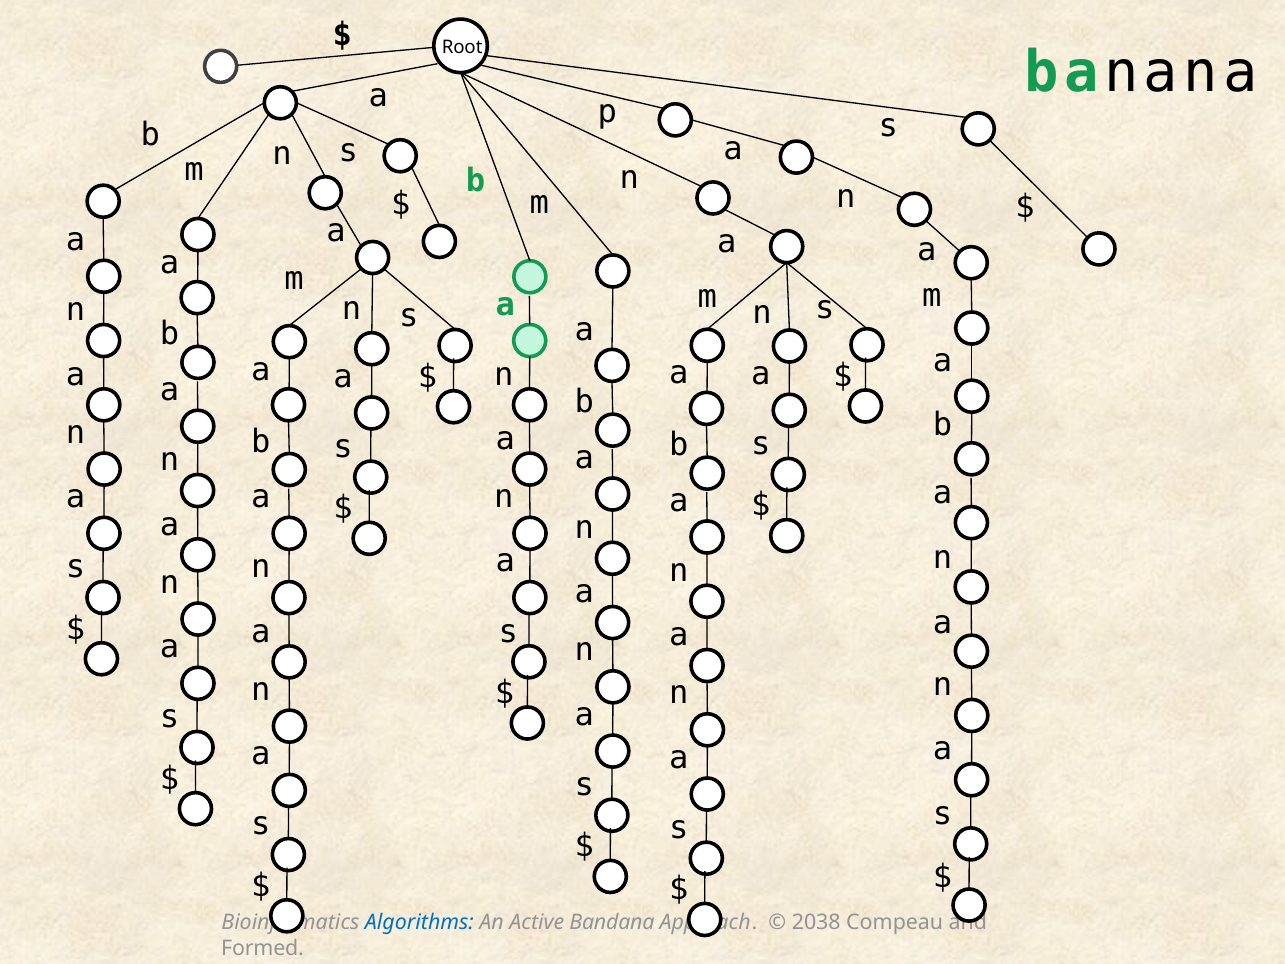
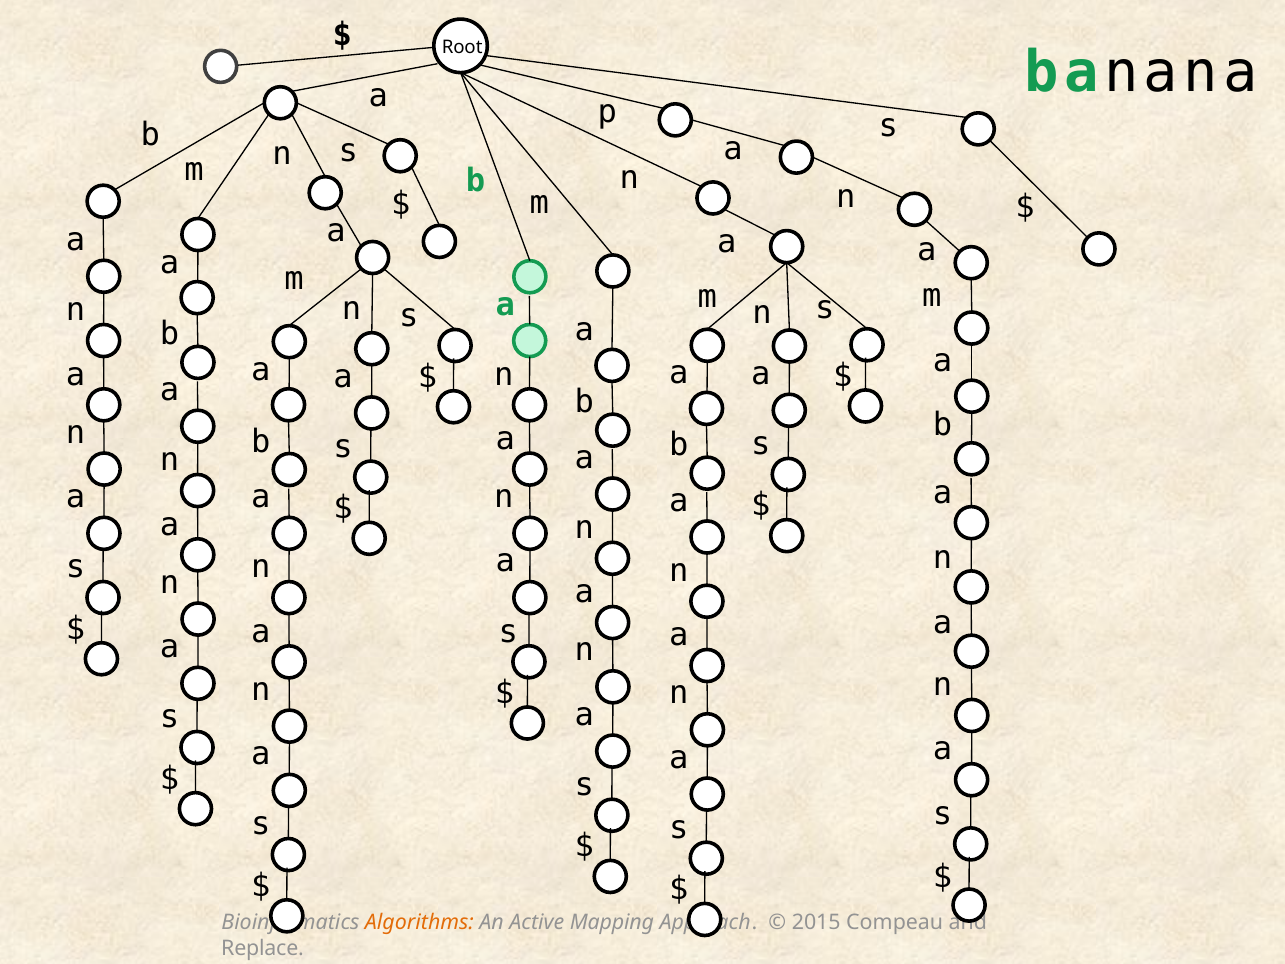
Algorithms colour: blue -> orange
Bandana: Bandana -> Mapping
2038: 2038 -> 2015
Formed: Formed -> Replace
